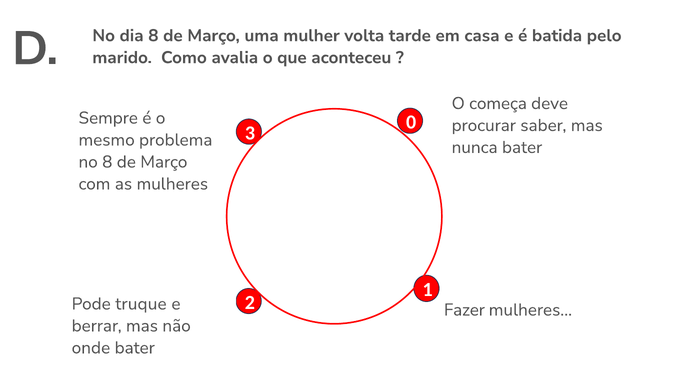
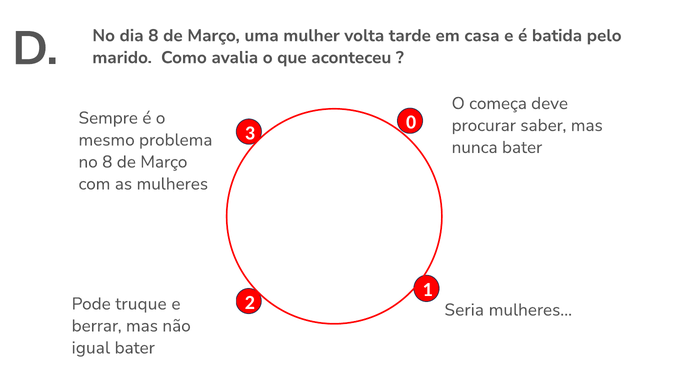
Fazer: Fazer -> Seria
onde: onde -> igual
